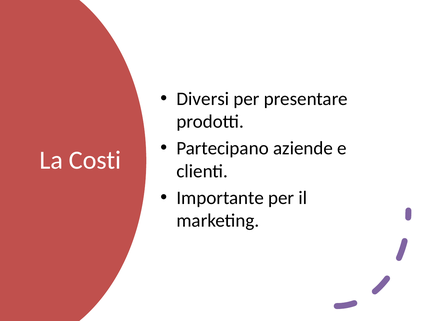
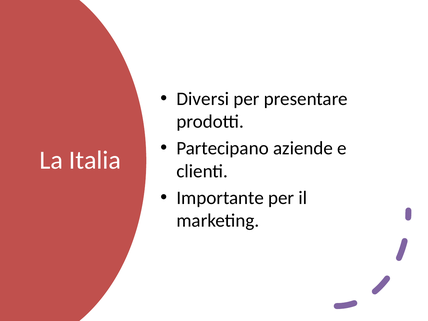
Costi: Costi -> Italia
